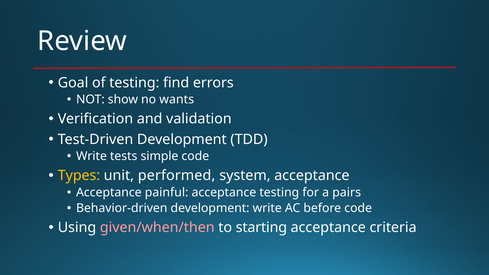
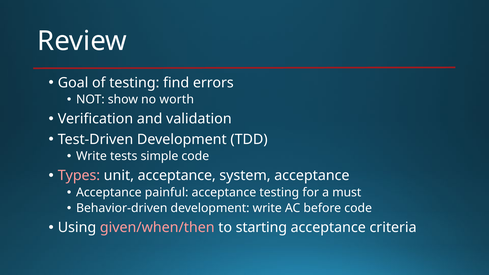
wants: wants -> worth
Types colour: yellow -> pink
unit performed: performed -> acceptance
pairs: pairs -> must
